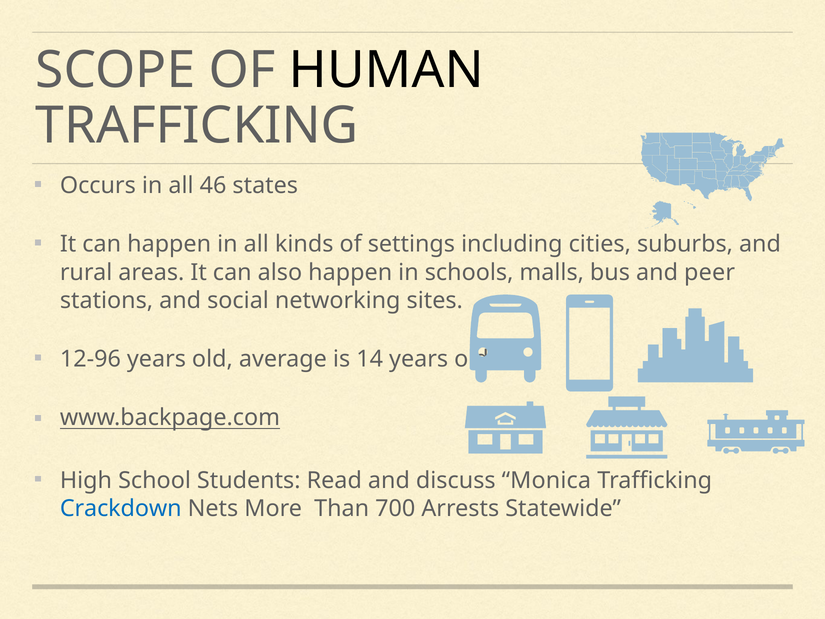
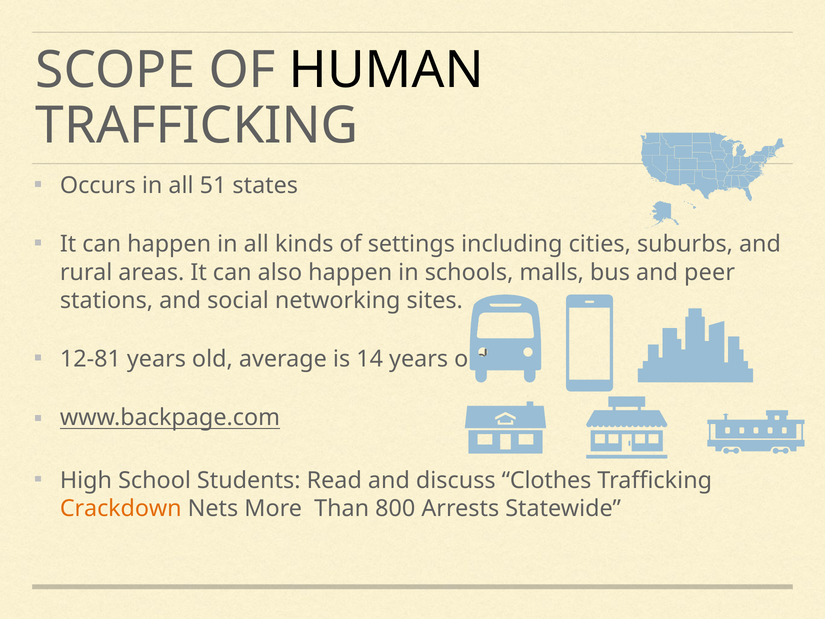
46: 46 -> 51
12-96: 12-96 -> 12-81
Monica: Monica -> Clothes
Crackdown colour: blue -> orange
700: 700 -> 800
